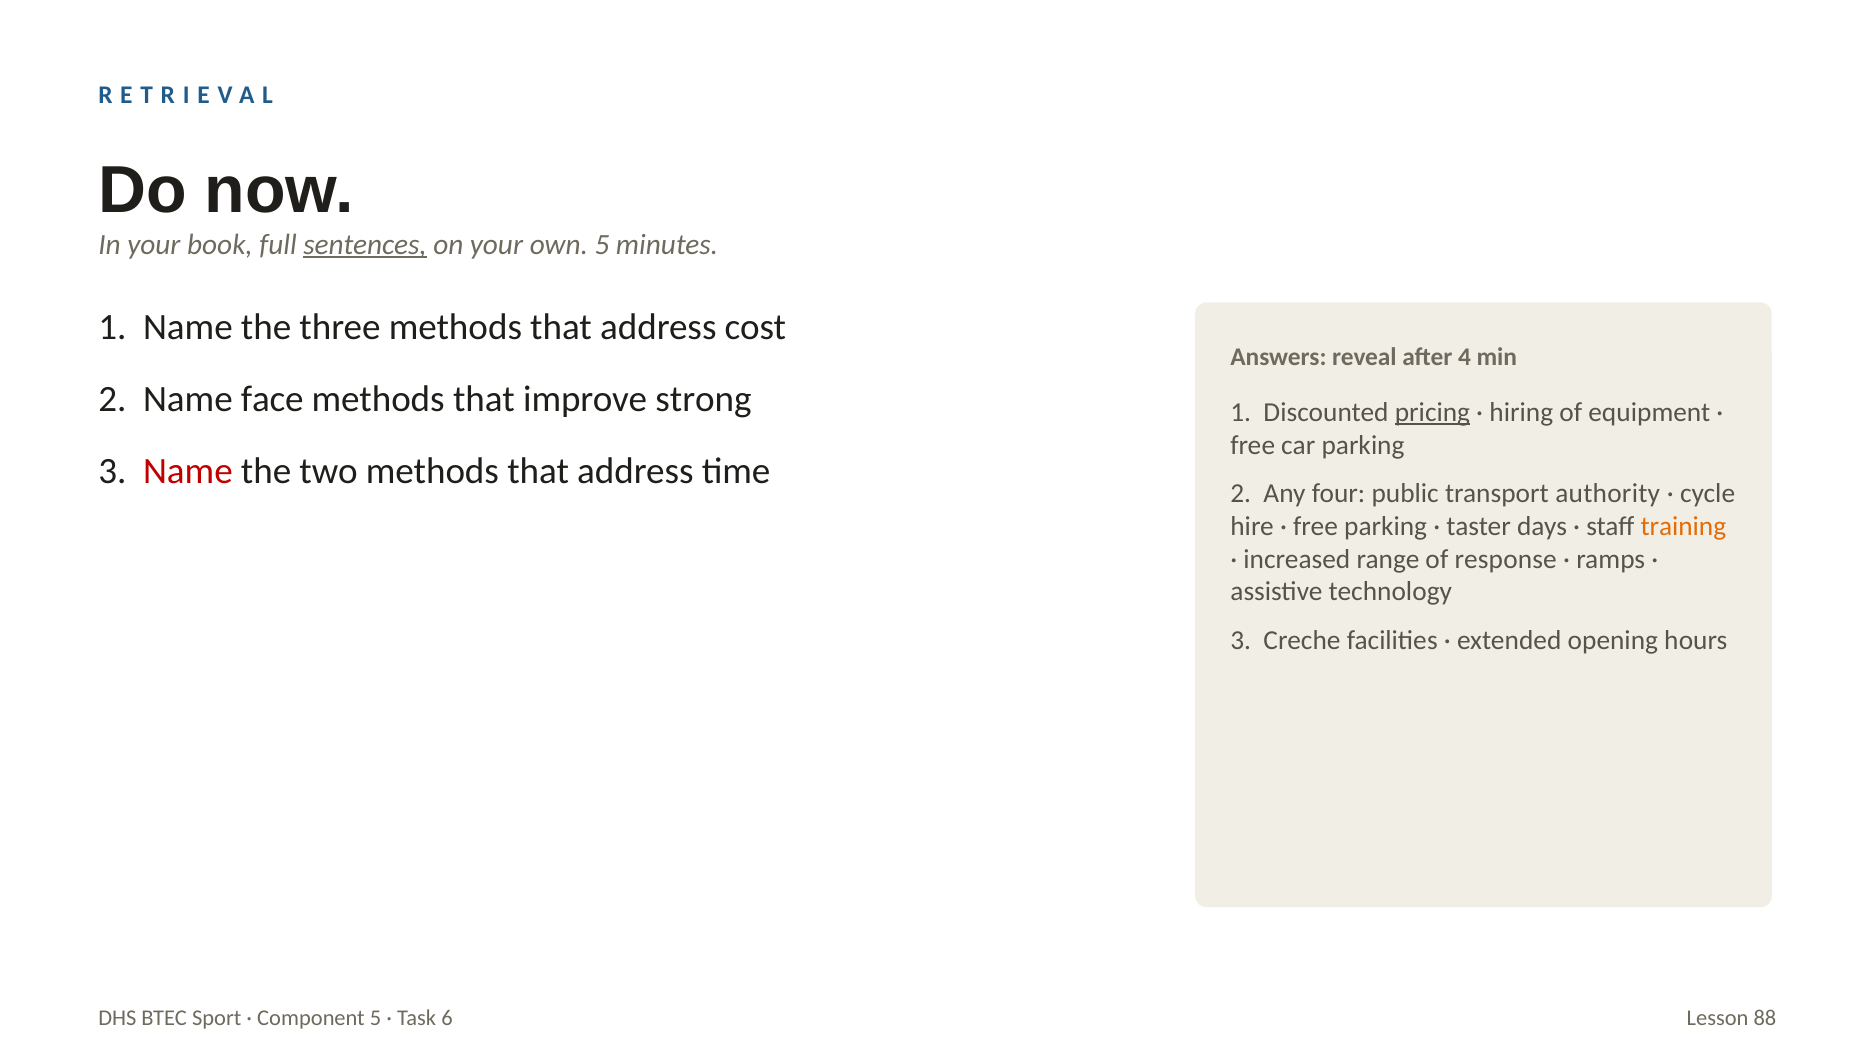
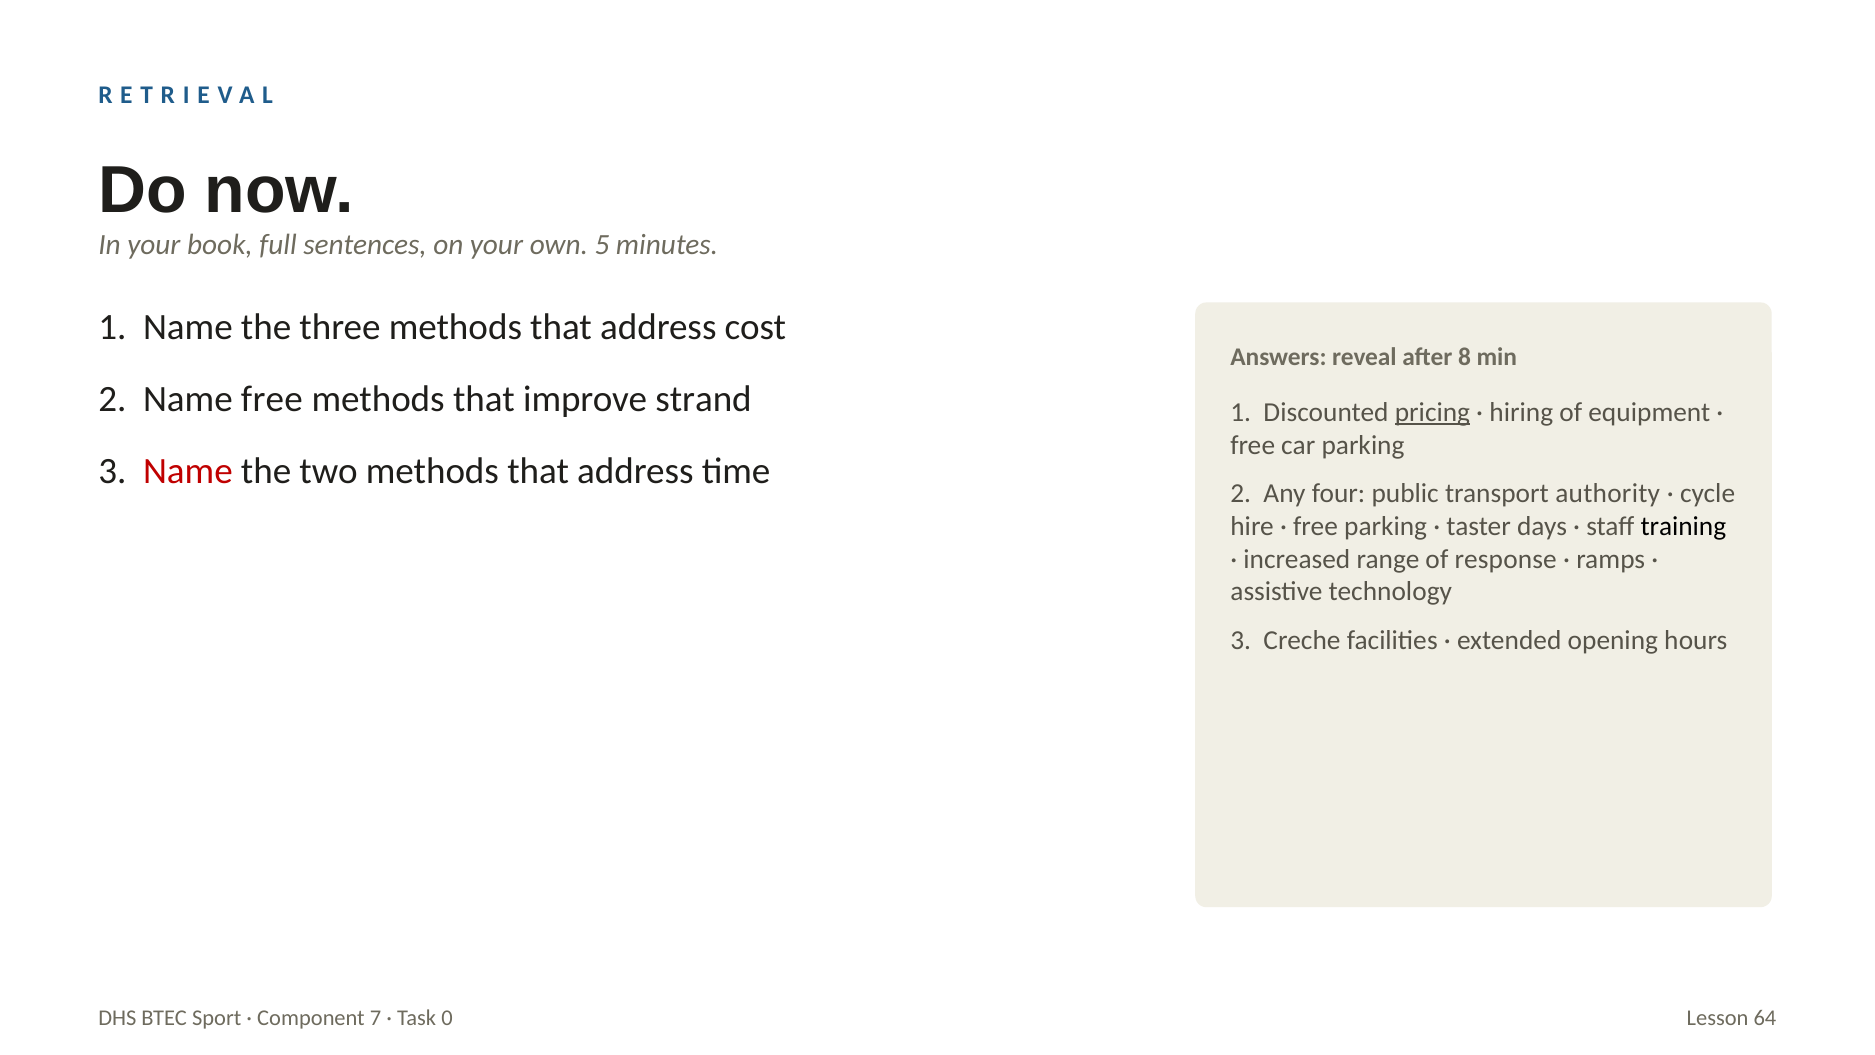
sentences underline: present -> none
4: 4 -> 8
Name face: face -> free
strong: strong -> strand
training colour: orange -> black
Component 5: 5 -> 7
6: 6 -> 0
88: 88 -> 64
